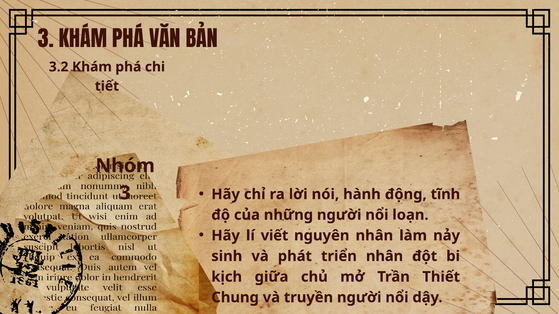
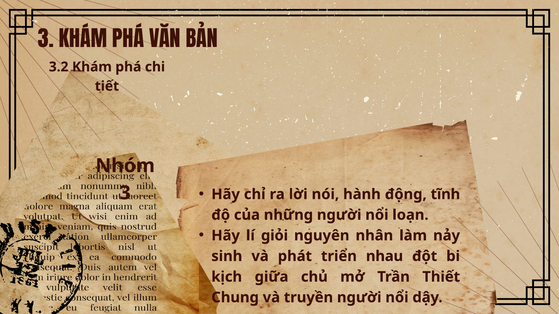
viết: viết -> giỏi
triển nhân: nhân -> nhau
